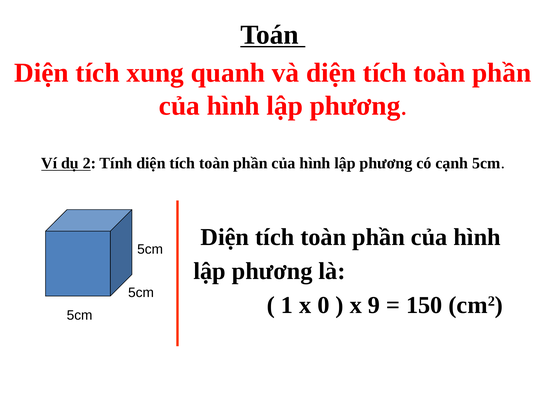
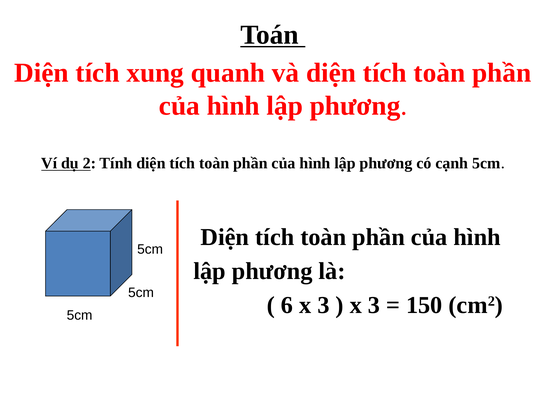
1: 1 -> 6
0 at (323, 305): 0 -> 3
9 at (374, 305): 9 -> 3
